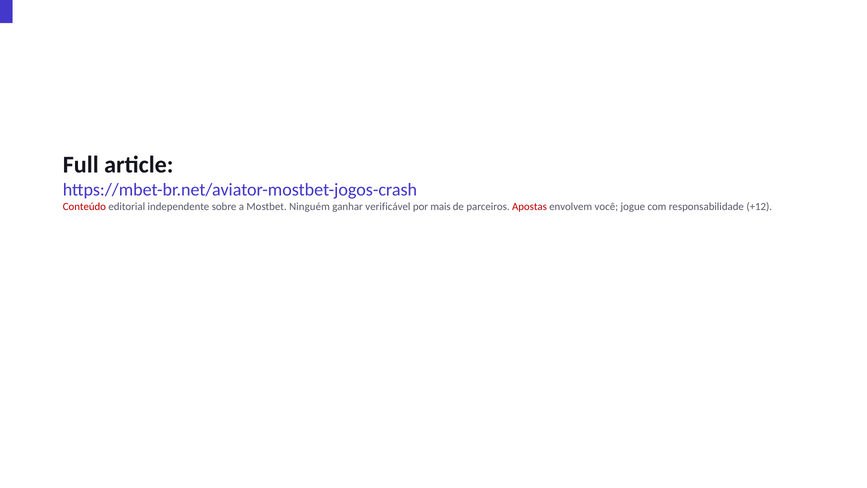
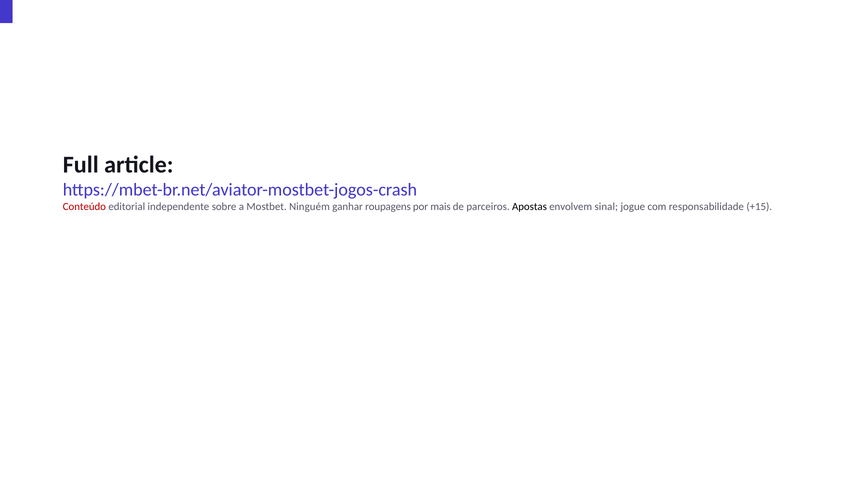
verificável: verificável -> roupagens
Apostas colour: red -> black
você: você -> sinal
+12: +12 -> +15
